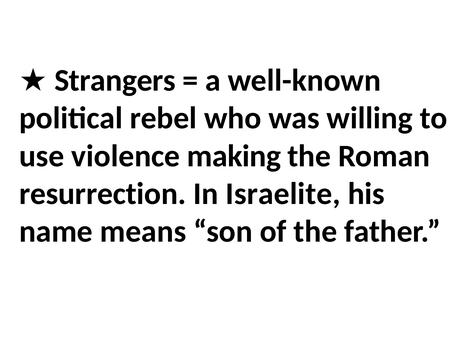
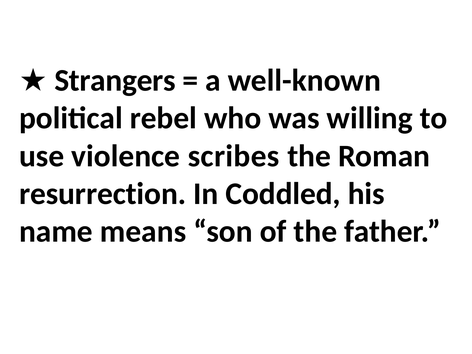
making: making -> scribes
Israelite: Israelite -> Coddled
